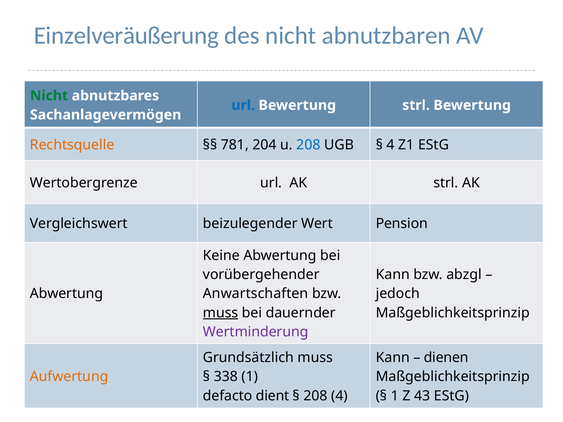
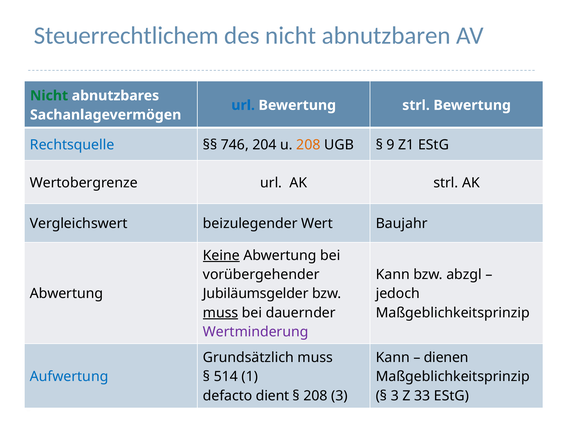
Einzelveräußerung: Einzelveräußerung -> Steuerrechtlichem
Rechtsquelle colour: orange -> blue
781: 781 -> 746
208 at (308, 145) colour: blue -> orange
4 at (391, 145): 4 -> 9
Pension: Pension -> Baujahr
Keine underline: none -> present
Anwartschaften: Anwartschaften -> Jubiläumsgelder
Aufwertung colour: orange -> blue
338: 338 -> 514
208 4: 4 -> 3
1 at (395, 396): 1 -> 3
43: 43 -> 33
